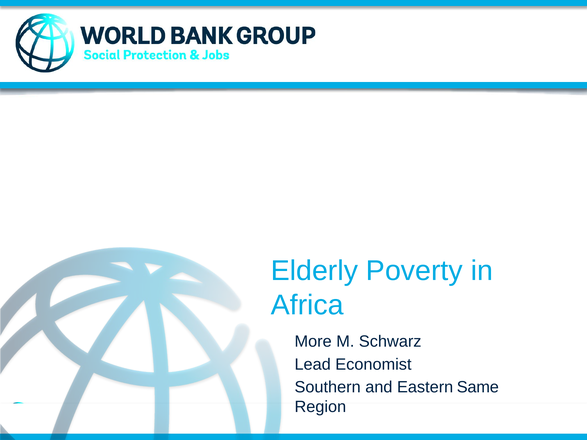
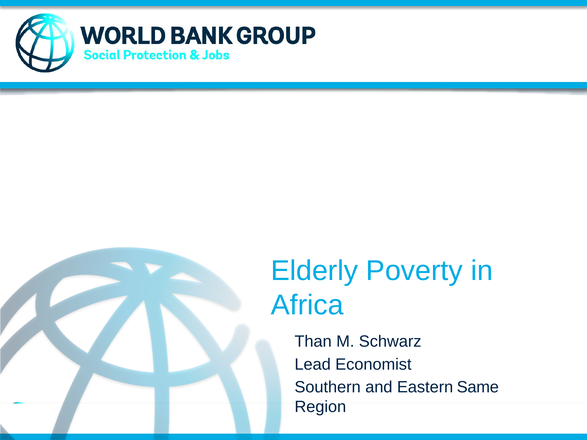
More: More -> Than
